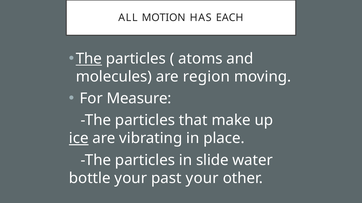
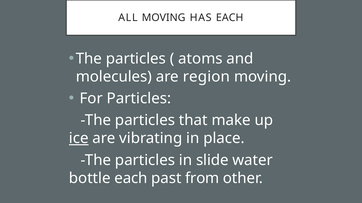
ALL MOTION: MOTION -> MOVING
The at (89, 59) underline: present -> none
For Measure: Measure -> Particles
bottle your: your -> each
past your: your -> from
